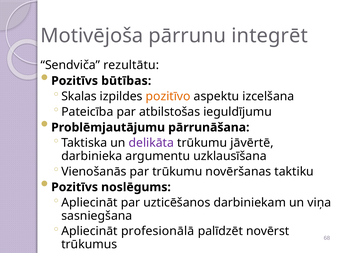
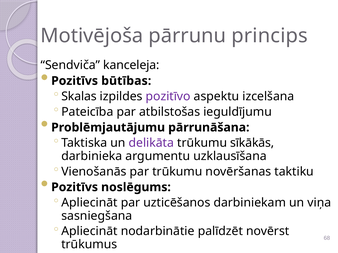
integrēt: integrēt -> princips
rezultātu: rezultātu -> kanceleja
pozitīvo colour: orange -> purple
jāvērtē: jāvērtē -> sīkākās
profesionālā: profesionālā -> nodarbinātie
